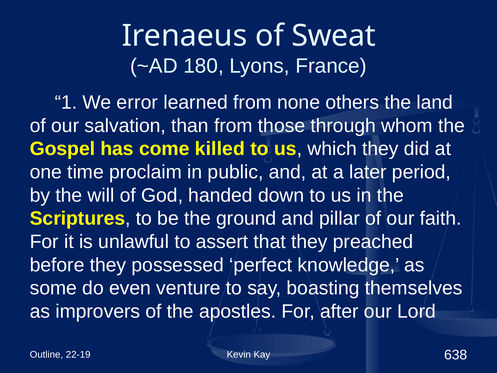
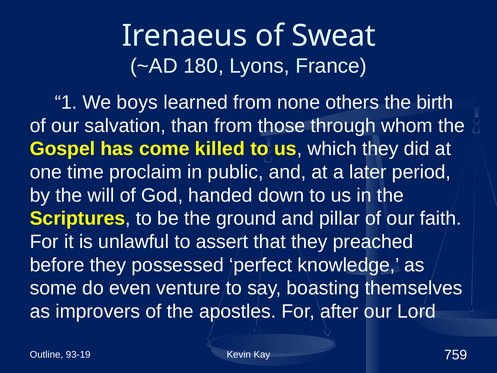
error: error -> boys
land: land -> birth
22-19: 22-19 -> 93-19
638: 638 -> 759
